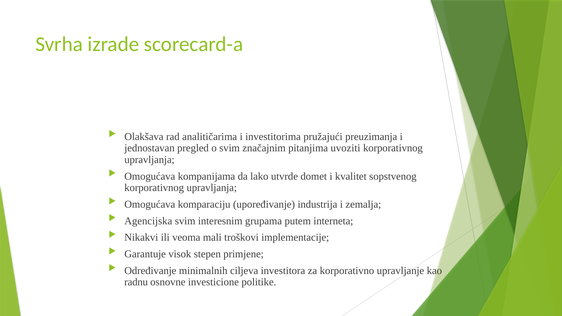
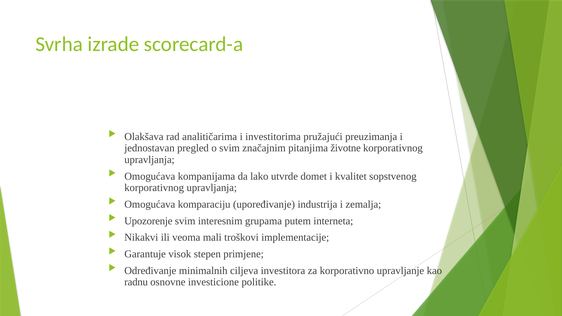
uvoziti: uvoziti -> životne
Agencijska: Agencijska -> Upozorenje
